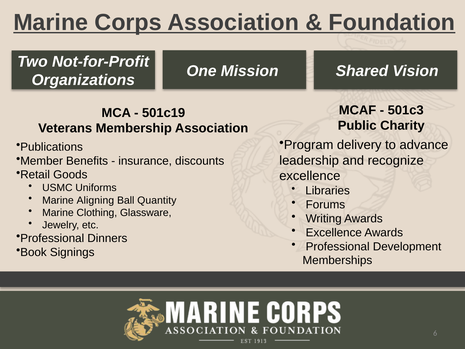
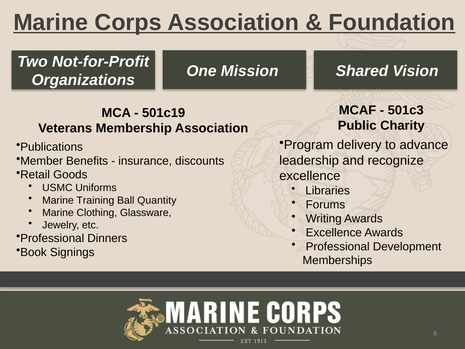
Aligning: Aligning -> Training
